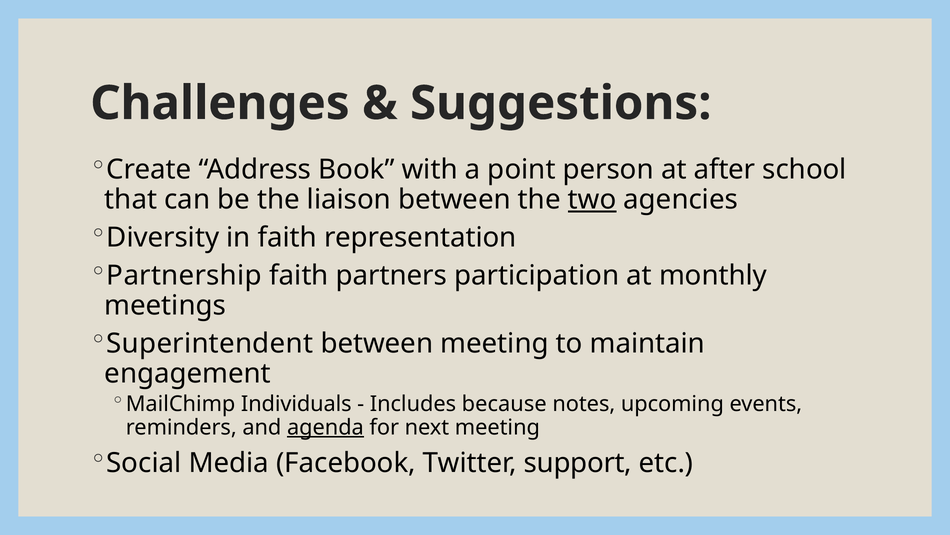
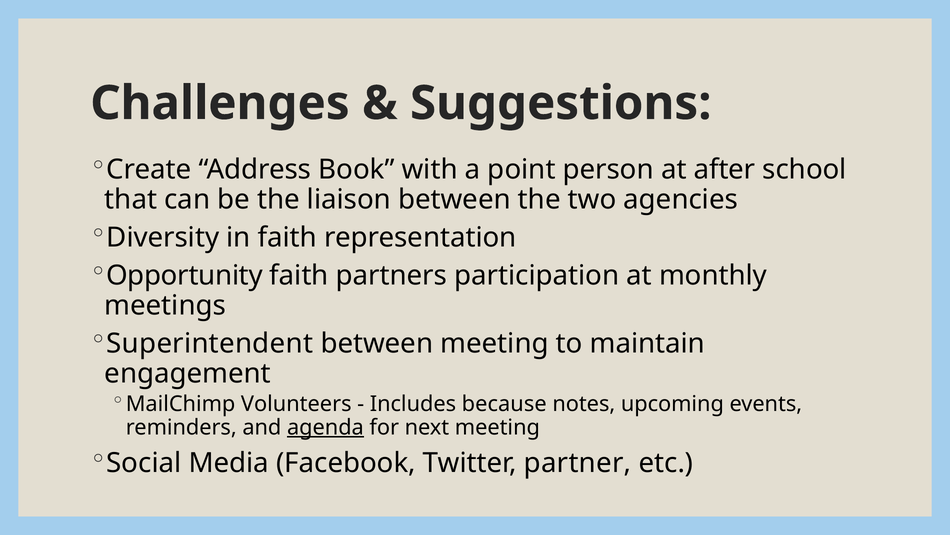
two underline: present -> none
Partnership: Partnership -> Opportunity
Individuals: Individuals -> Volunteers
support: support -> partner
